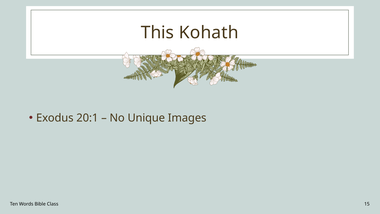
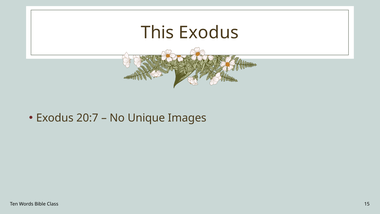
This Kohath: Kohath -> Exodus
20:1: 20:1 -> 20:7
